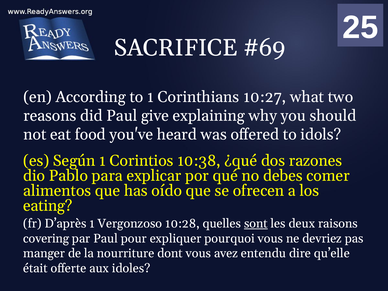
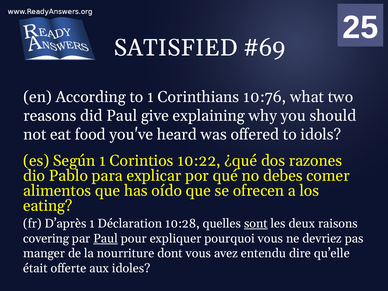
SACRIFICE: SACRIFICE -> SATISFIED
10:27: 10:27 -> 10:76
10:38: 10:38 -> 10:22
Vergonzoso: Vergonzoso -> Déclaration
Paul at (106, 238) underline: none -> present
